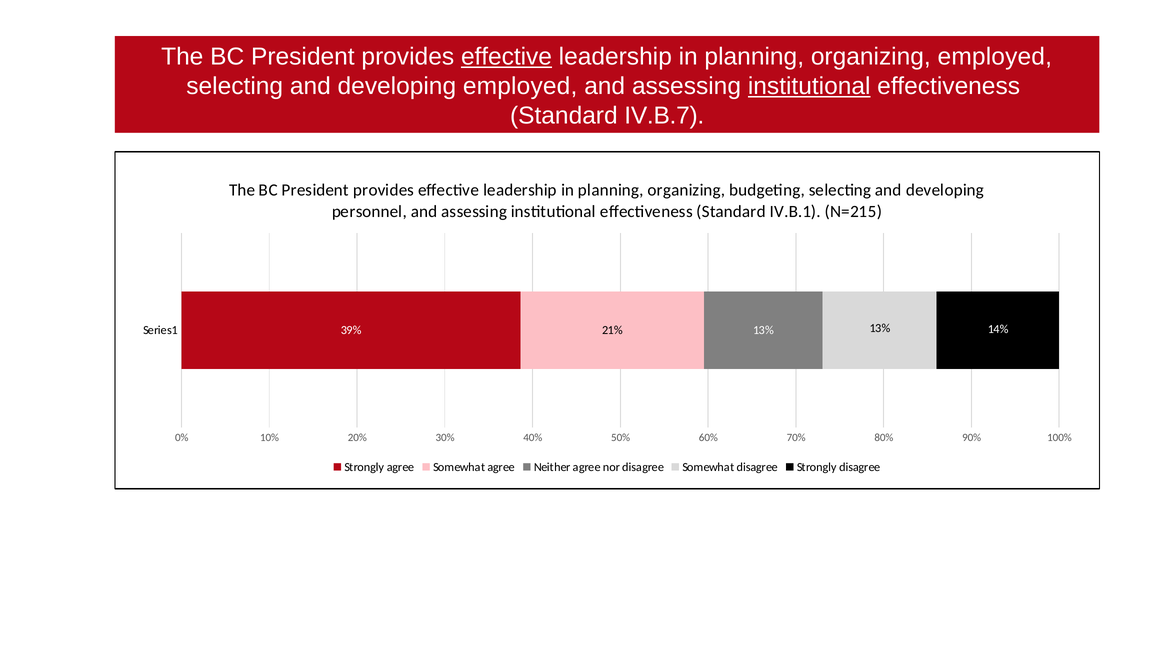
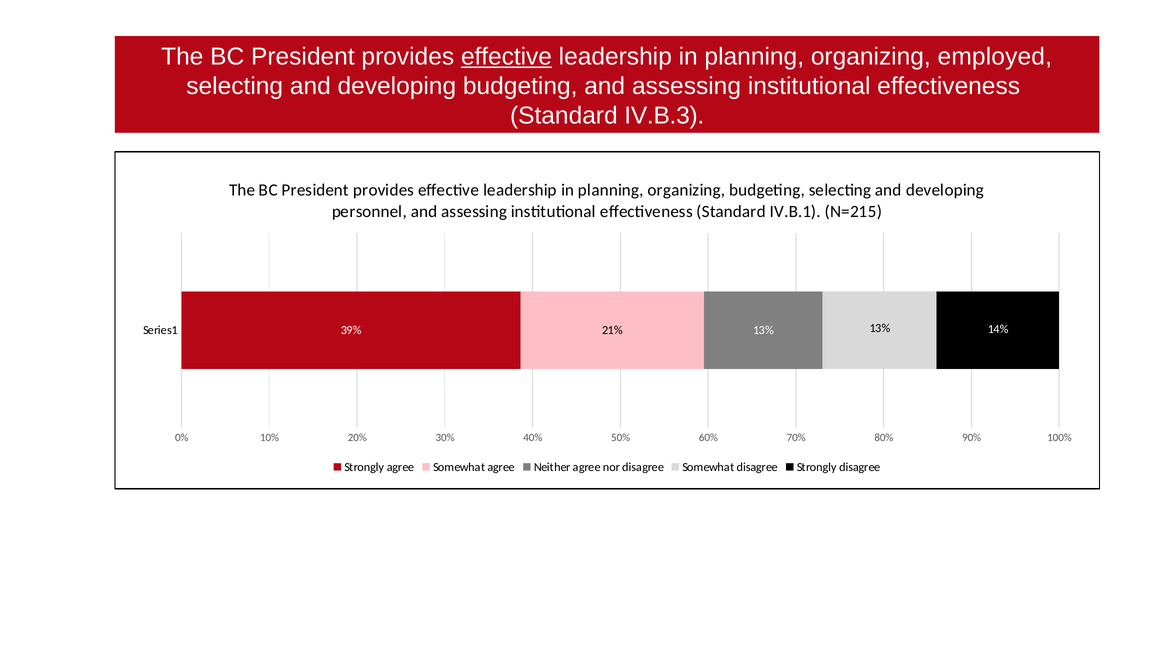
developing employed: employed -> budgeting
institutional at (809, 86) underline: present -> none
IV.B.7: IV.B.7 -> IV.B.3
